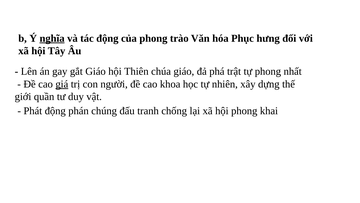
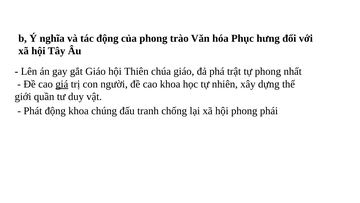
nghĩa underline: present -> none
động phán: phán -> khoa
khai: khai -> phái
